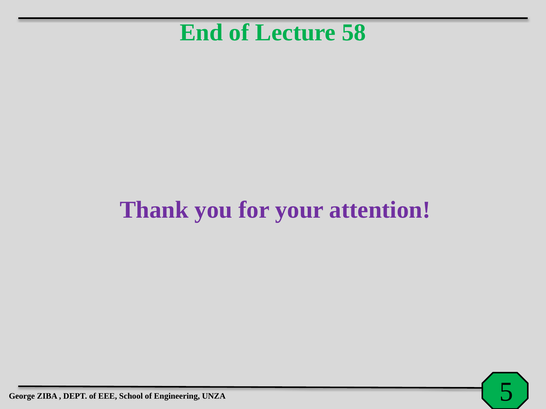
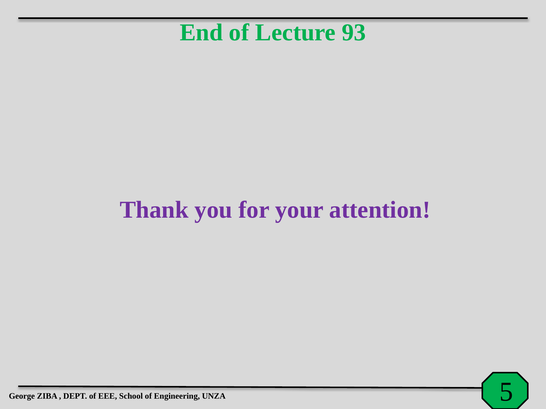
58: 58 -> 93
